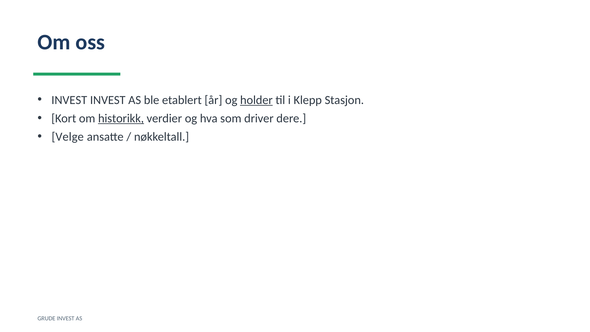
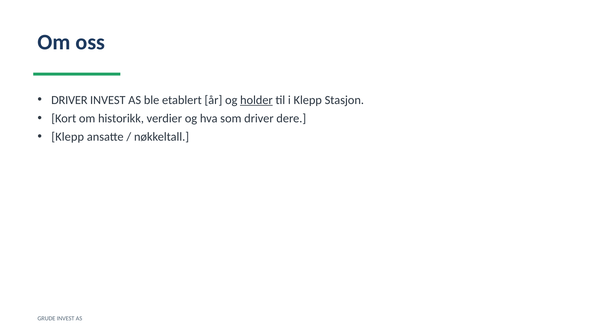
INVEST at (69, 100): INVEST -> DRIVER
historikk underline: present -> none
Velge at (68, 137): Velge -> Klepp
